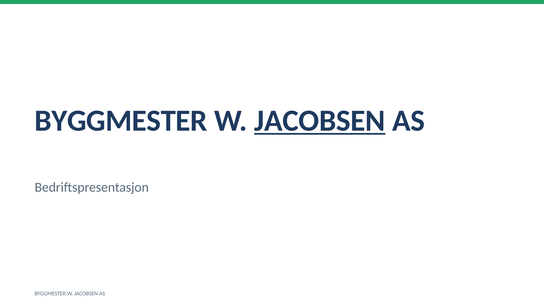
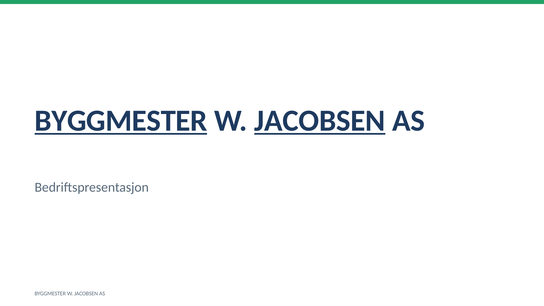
BYGGMESTER at (121, 121) underline: none -> present
